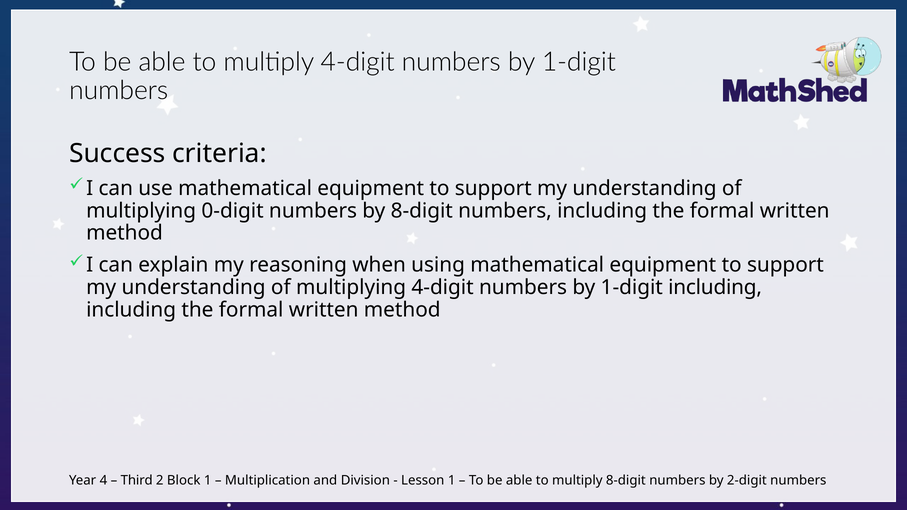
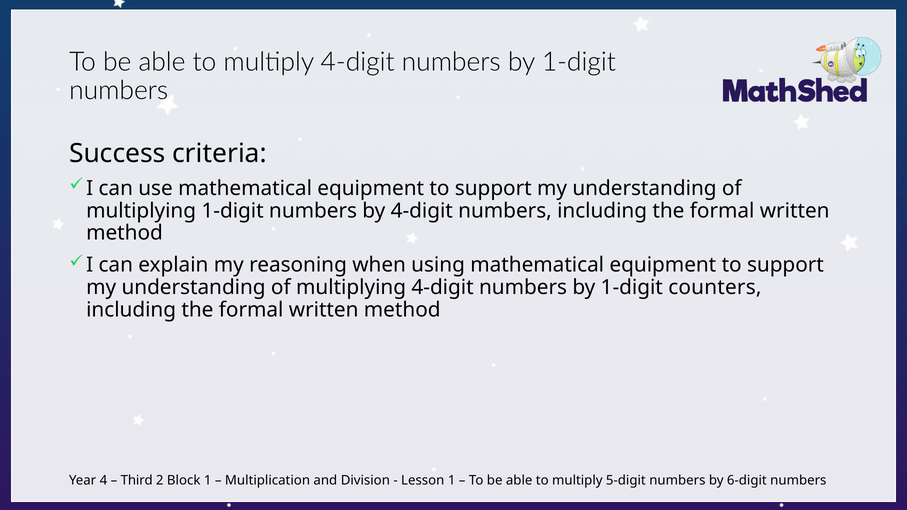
multiplying 0-digit: 0-digit -> 1-digit
by 8-digit: 8-digit -> 4-digit
1-digit including: including -> counters
multiply 8-digit: 8-digit -> 5-digit
2-digit: 2-digit -> 6-digit
